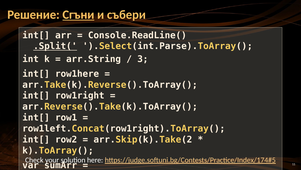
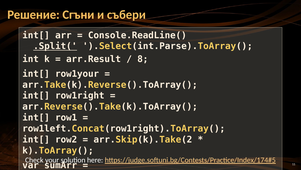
Сгъни underline: present -> none
arr.String: arr.String -> arr.Result
3: 3 -> 8
row1here: row1here -> row1your
